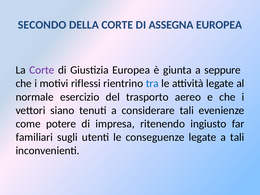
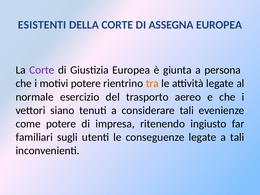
SECONDO: SECONDO -> ESISTENTI
seppure: seppure -> persona
motivi riflessi: riflessi -> potere
tra colour: blue -> orange
